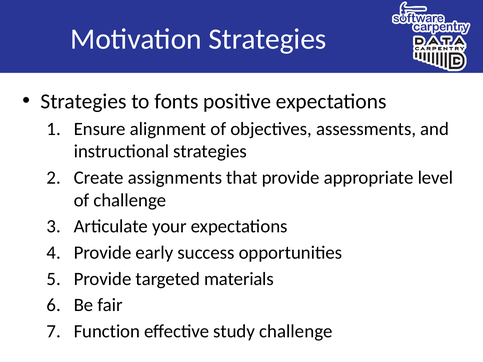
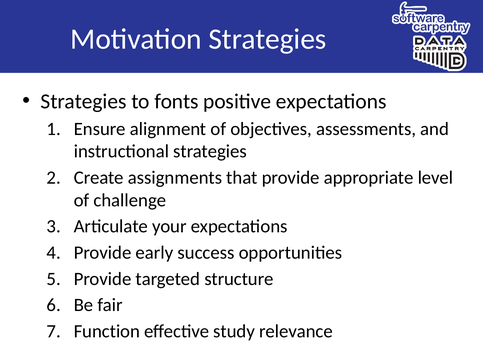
materials: materials -> structure
study challenge: challenge -> relevance
